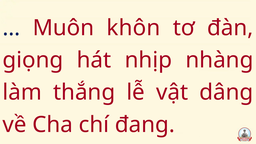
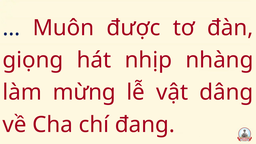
khôn: khôn -> được
thắng: thắng -> mừng
